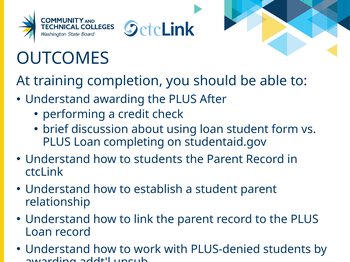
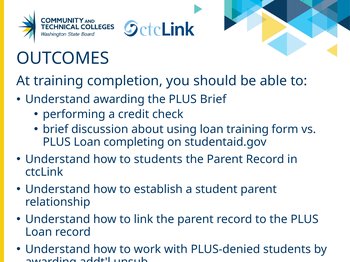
PLUS After: After -> Brief
loan student: student -> training
